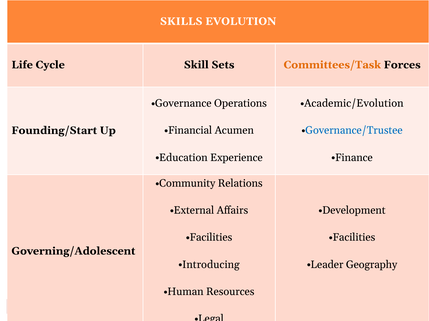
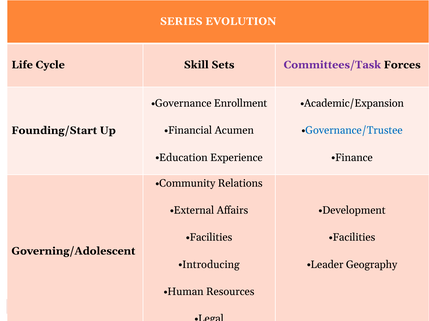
SKILLS: SKILLS -> SERIES
Committees/Task colour: orange -> purple
Operations: Operations -> Enrollment
Academic/Evolution: Academic/Evolution -> Academic/Expansion
